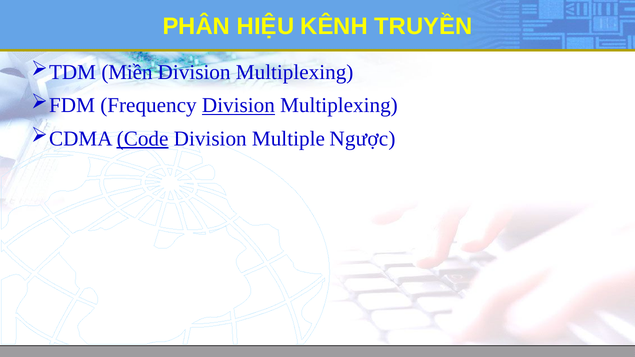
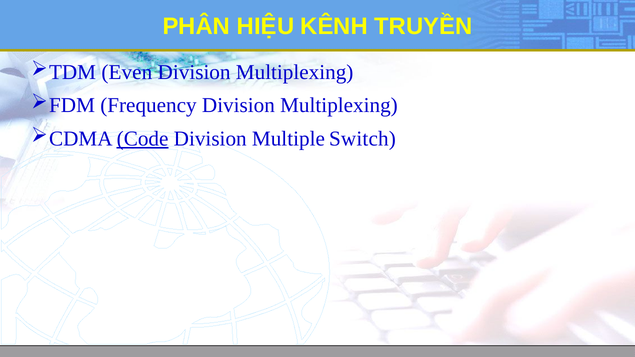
Miền: Miền -> Even
Division at (238, 105) underline: present -> none
Ngược: Ngược -> Switch
